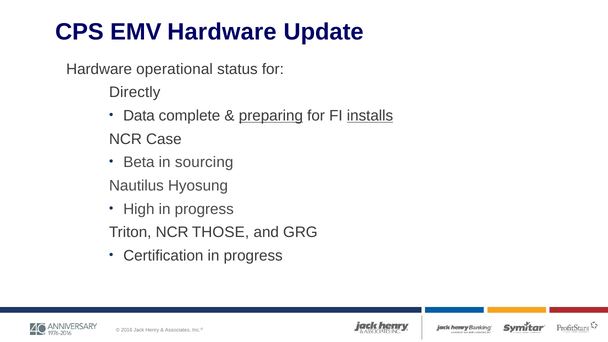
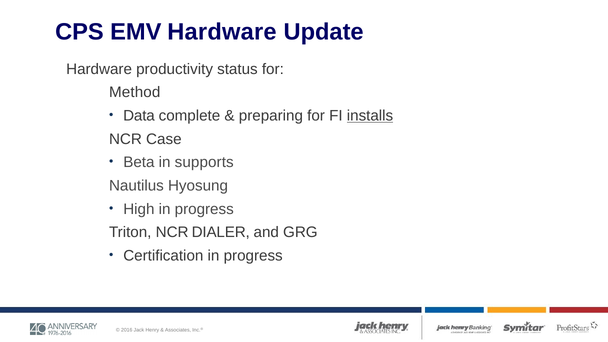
operational: operational -> productivity
Directly: Directly -> Method
preparing underline: present -> none
sourcing: sourcing -> supports
THOSE: THOSE -> DIALER
